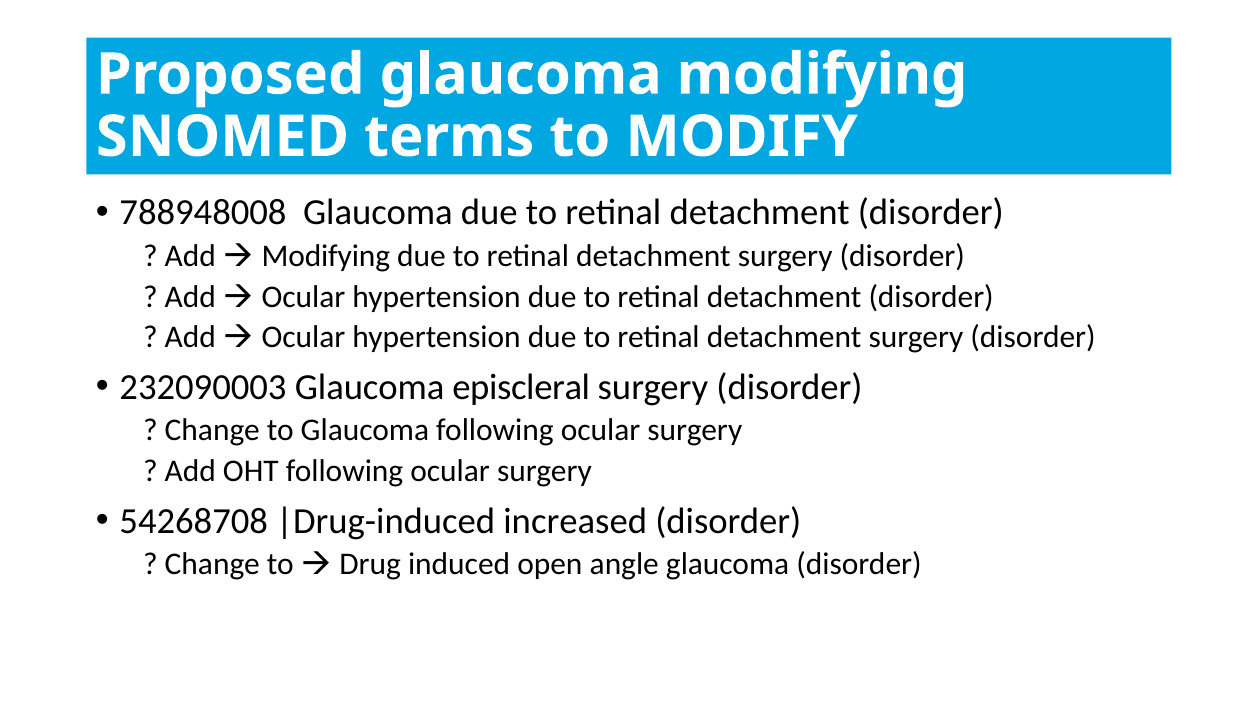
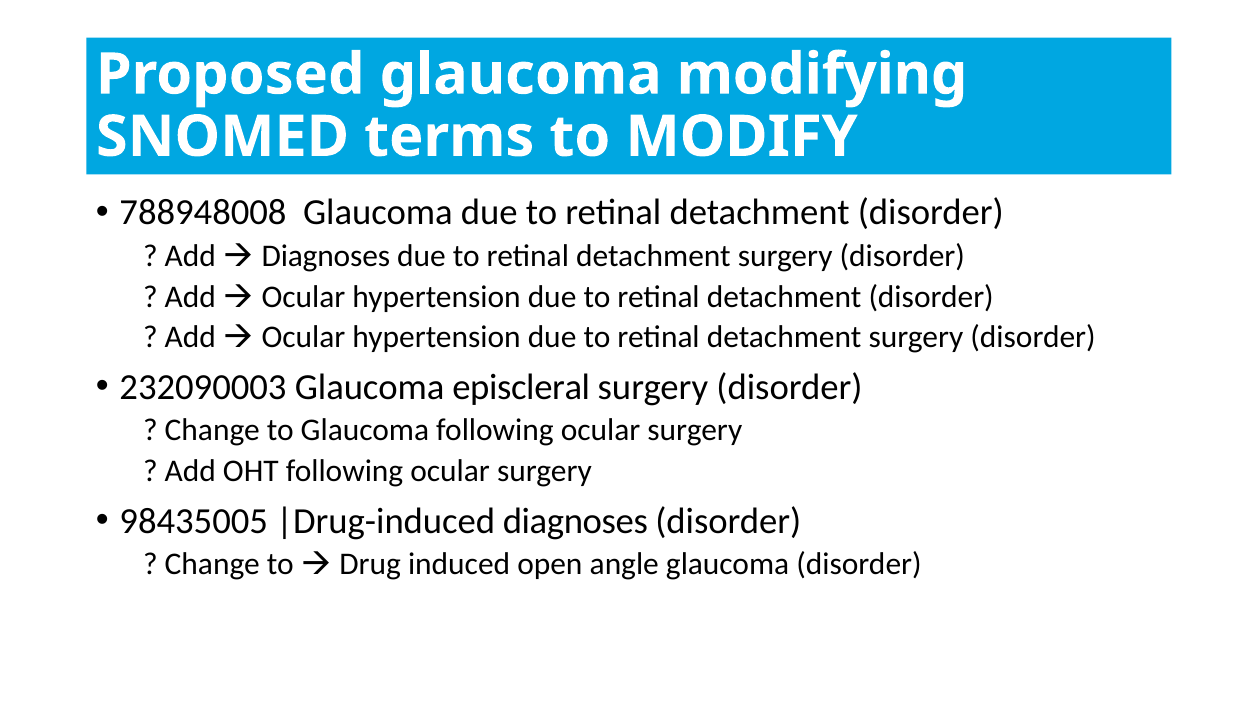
Modifying at (326, 256): Modifying -> Diagnoses
54268708: 54268708 -> 98435005
increased at (575, 521): increased -> diagnoses
